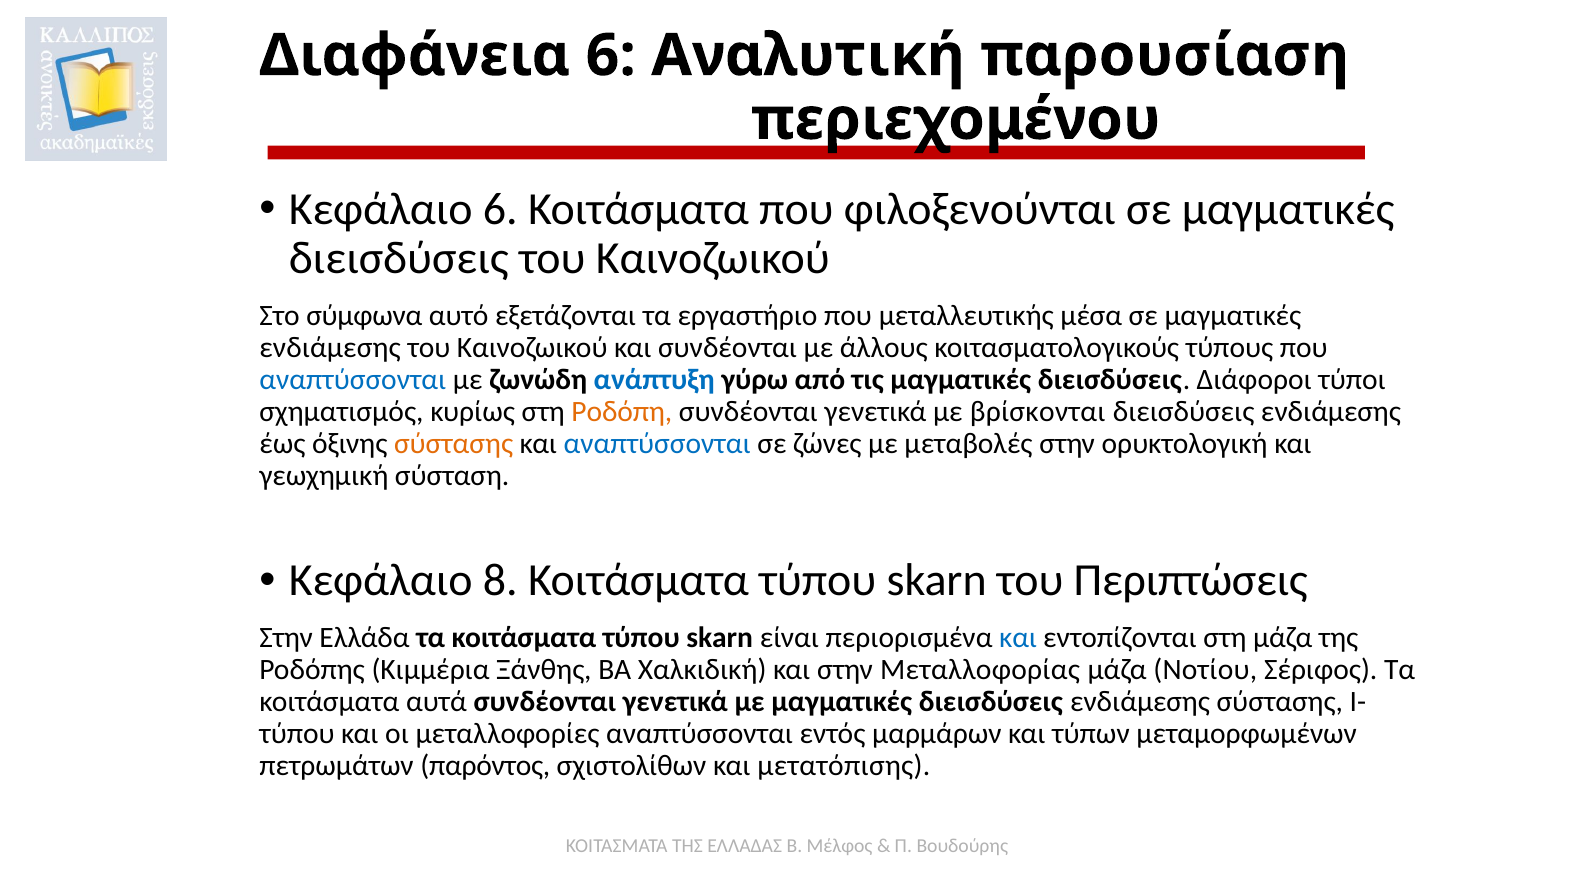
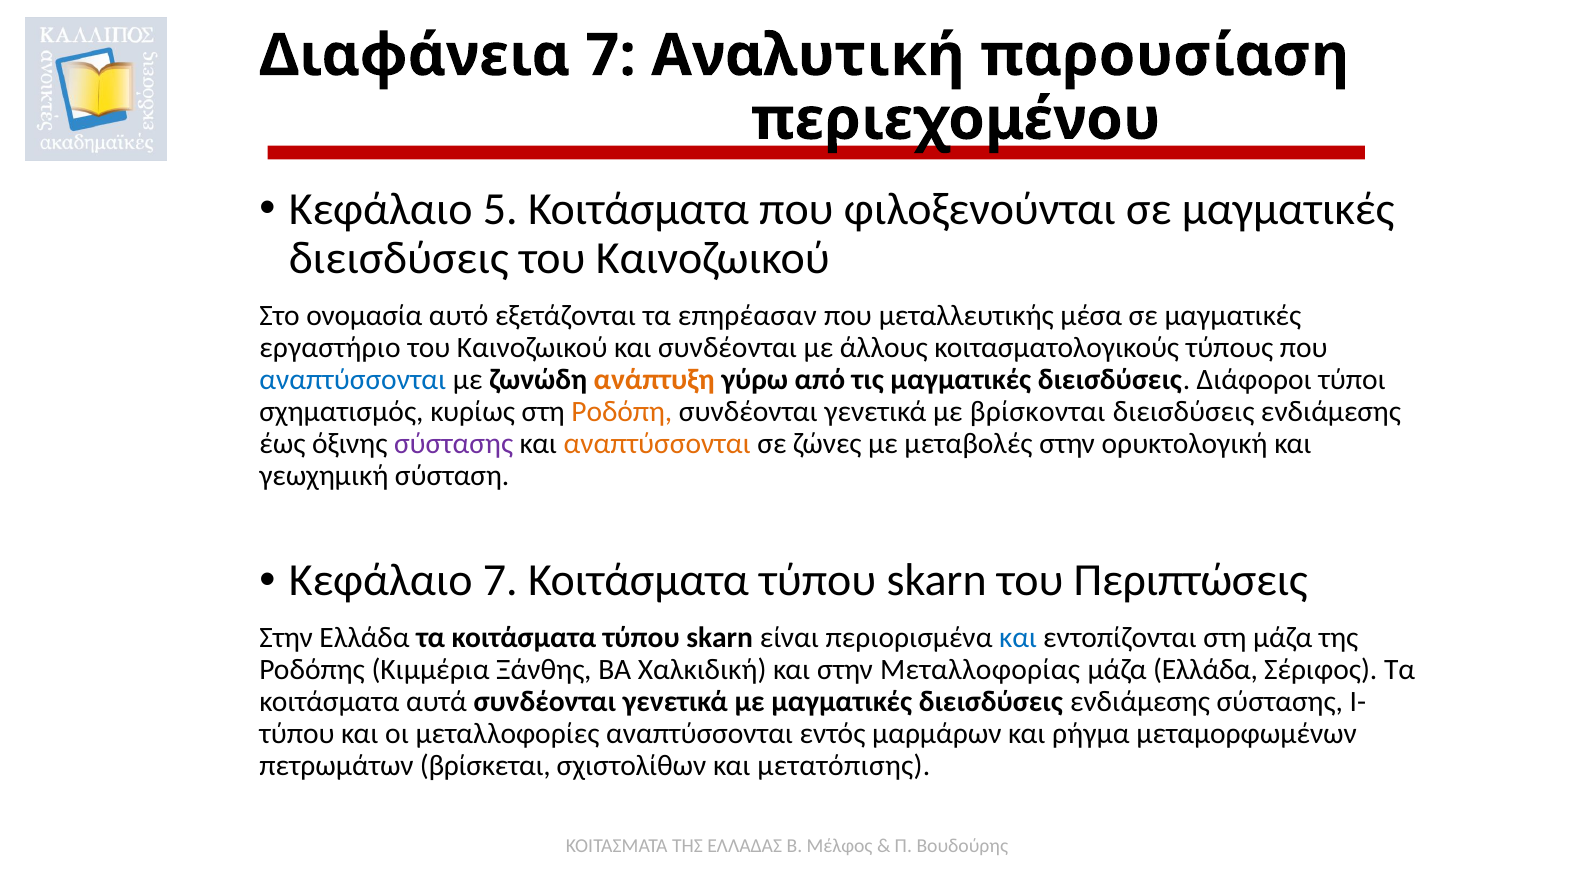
Διαφάνεια 6: 6 -> 7
Κεφάλαιο 6: 6 -> 5
σύμφωνα: σύμφωνα -> ονομασία
εργαστήριο: εργαστήριο -> επηρέασαν
ενδιάμεσης at (330, 348): ενδιάμεσης -> εργαστήριο
ανάπτυξη colour: blue -> orange
σύστασης at (454, 443) colour: orange -> purple
αναπτύσσονται at (657, 443) colour: blue -> orange
Κεφάλαιο 8: 8 -> 7
μάζα Νοτίου: Νοτίου -> Ελλάδα
τύπων: τύπων -> ρήγμα
παρόντος: παρόντος -> βρίσκεται
